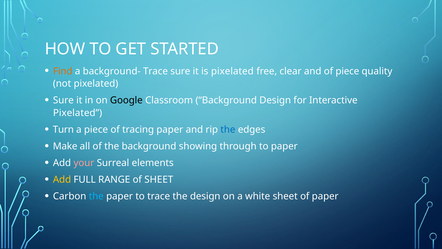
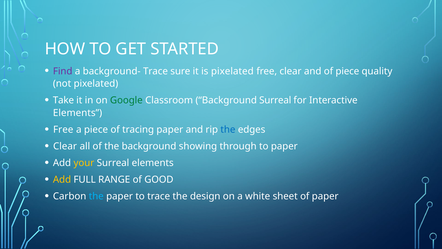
Find colour: orange -> purple
Sure at (63, 100): Sure -> Take
Google colour: black -> green
Background Design: Design -> Surreal
Pixelated at (78, 113): Pixelated -> Elements
Turn at (63, 129): Turn -> Free
Make at (65, 146): Make -> Clear
your colour: pink -> yellow
of SHEET: SHEET -> GOOD
